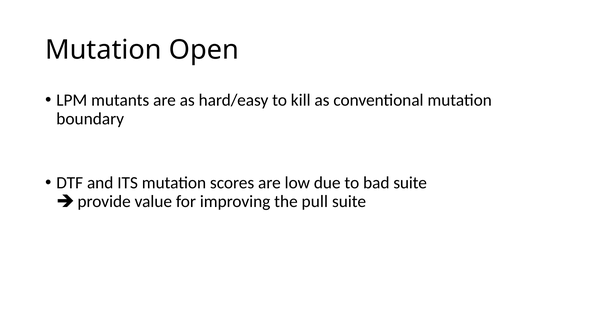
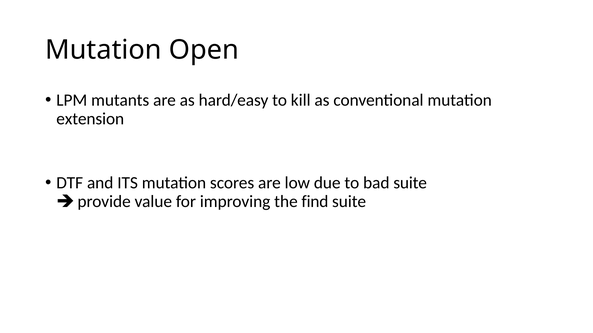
boundary: boundary -> extension
pull: pull -> find
